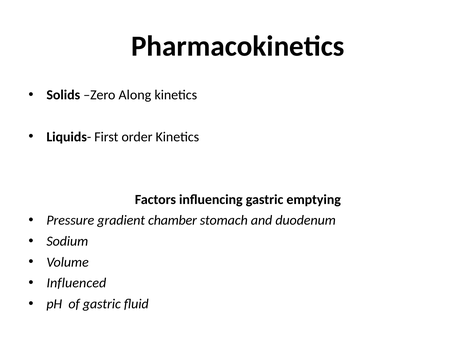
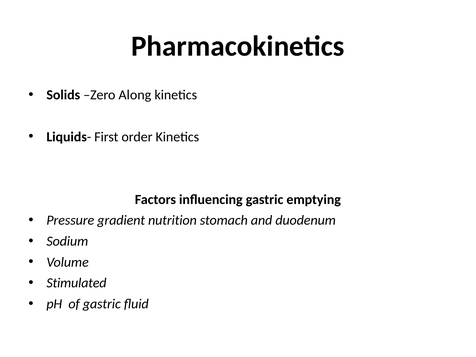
chamber: chamber -> nutrition
Influenced: Influenced -> Stimulated
